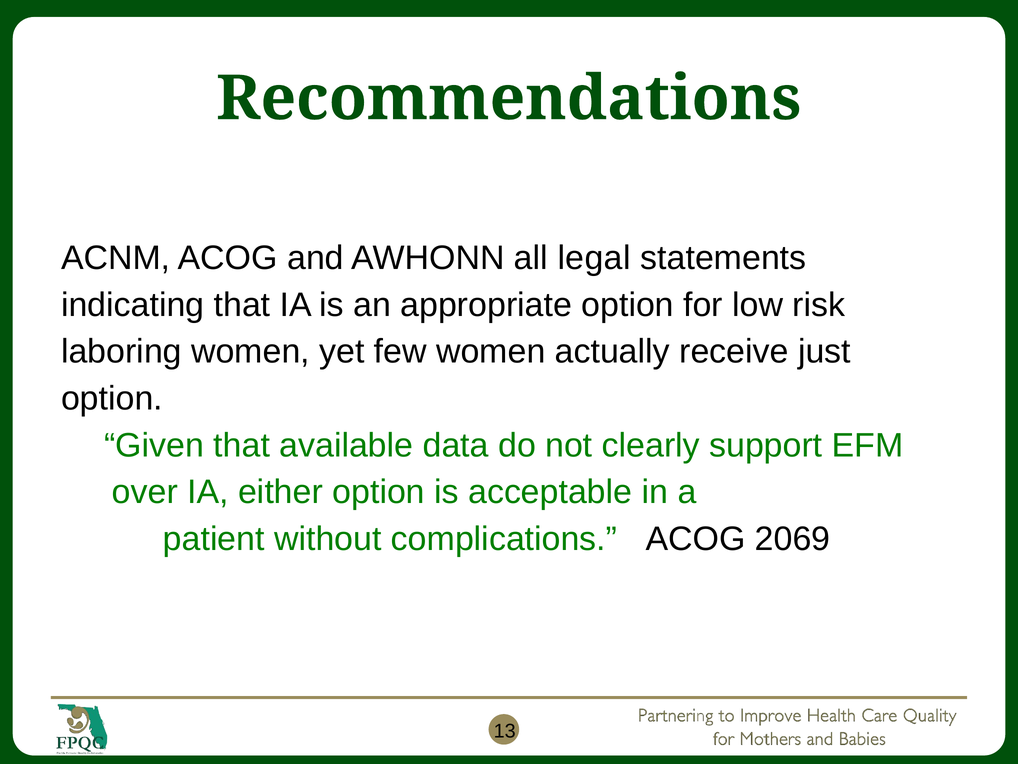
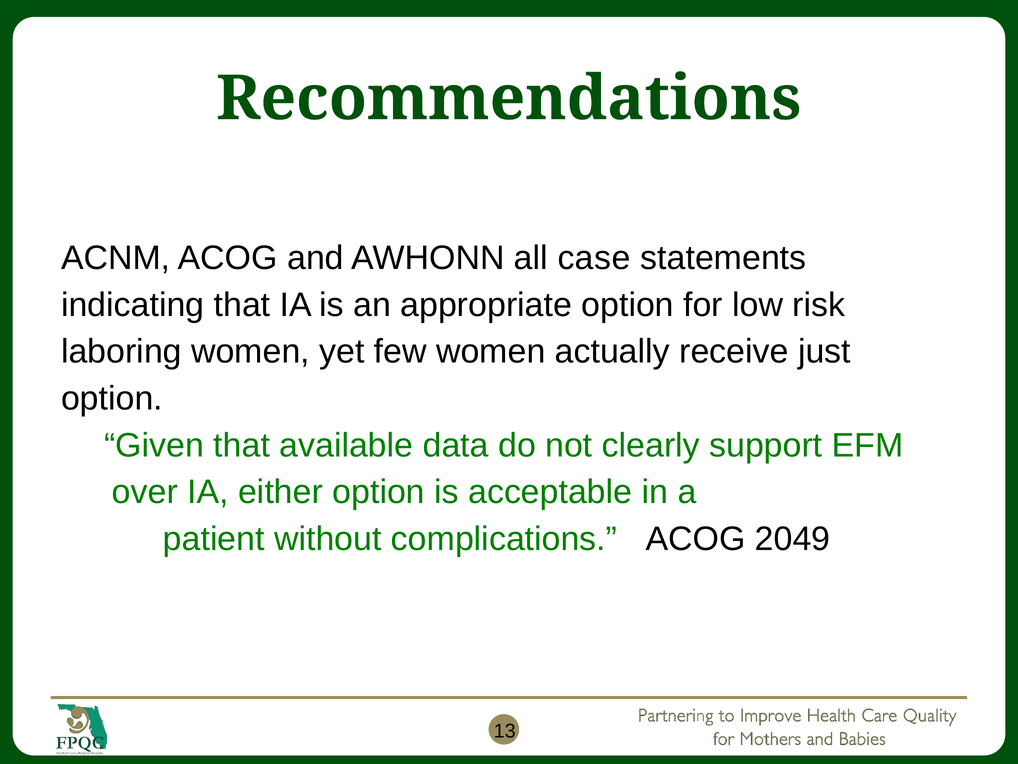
legal: legal -> case
2069: 2069 -> 2049
